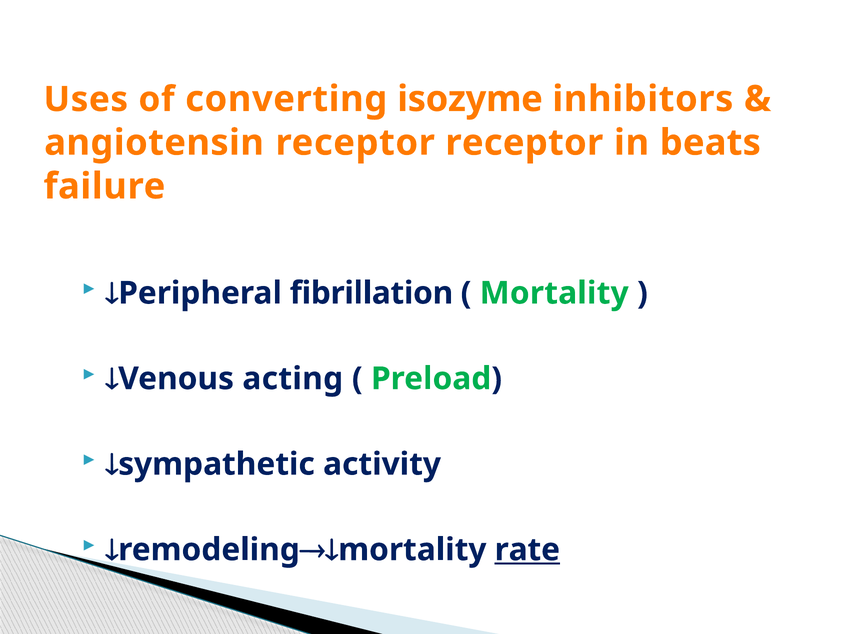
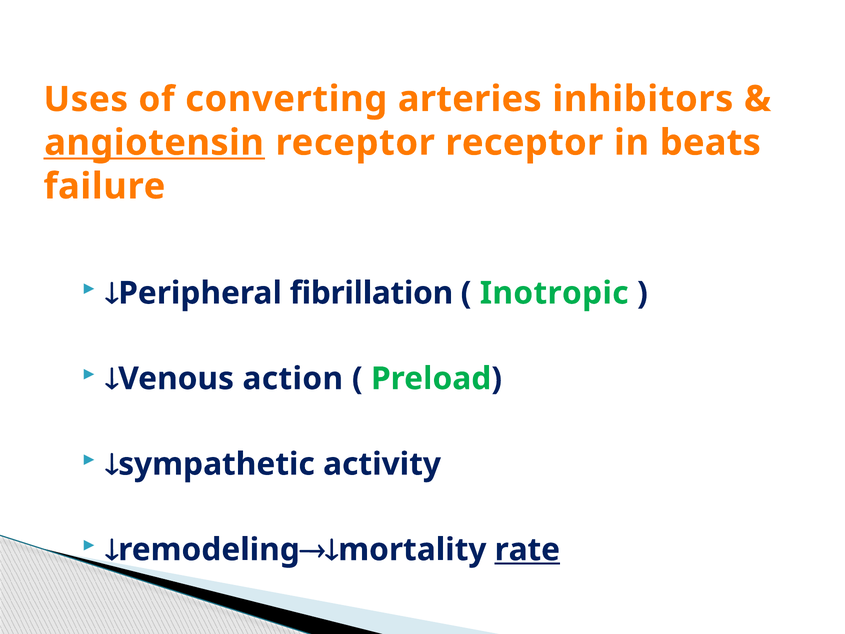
isozyme: isozyme -> arteries
angiotensin underline: none -> present
Mortality at (554, 293): Mortality -> Inotropic
acting: acting -> action
